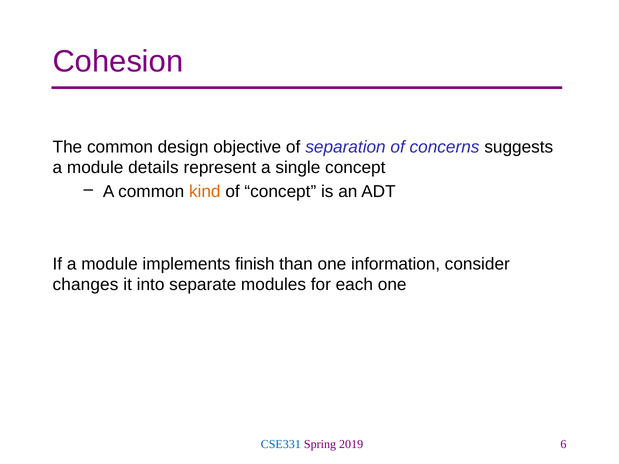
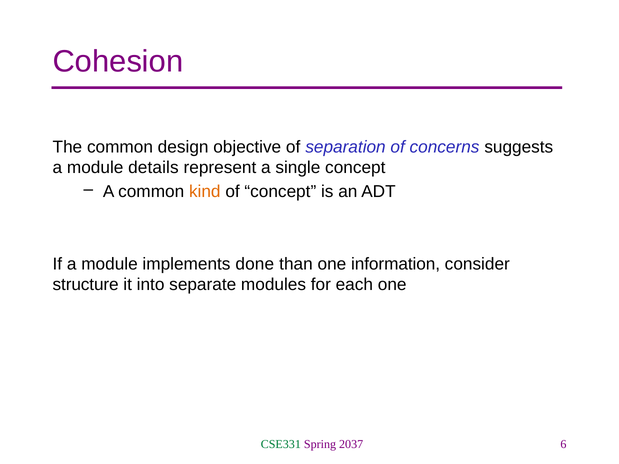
finish: finish -> done
changes: changes -> structure
CSE331 colour: blue -> green
2019: 2019 -> 2037
